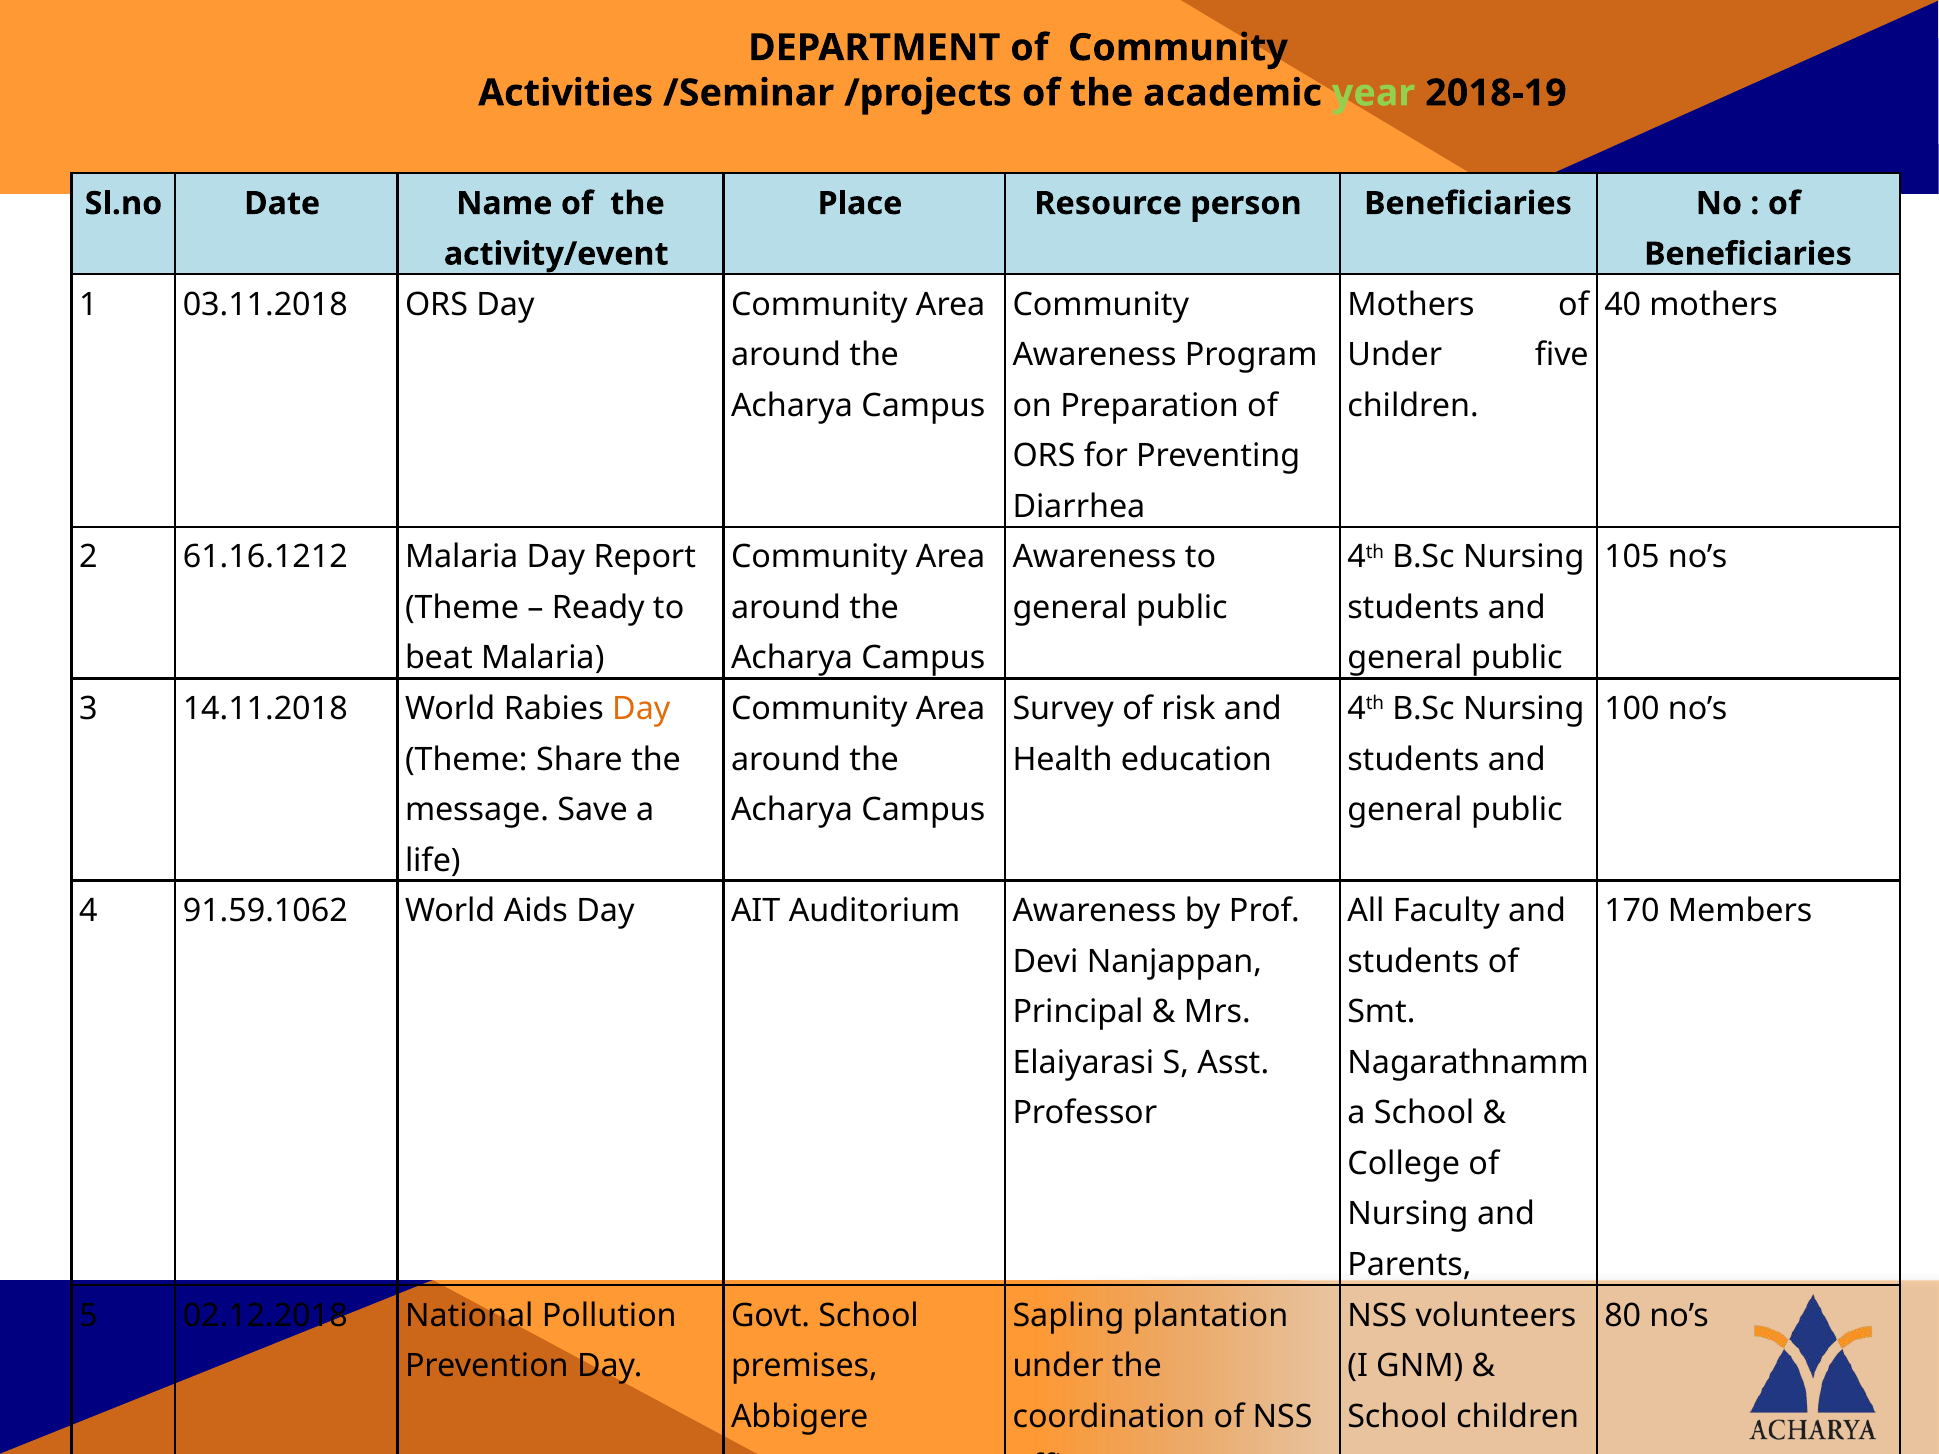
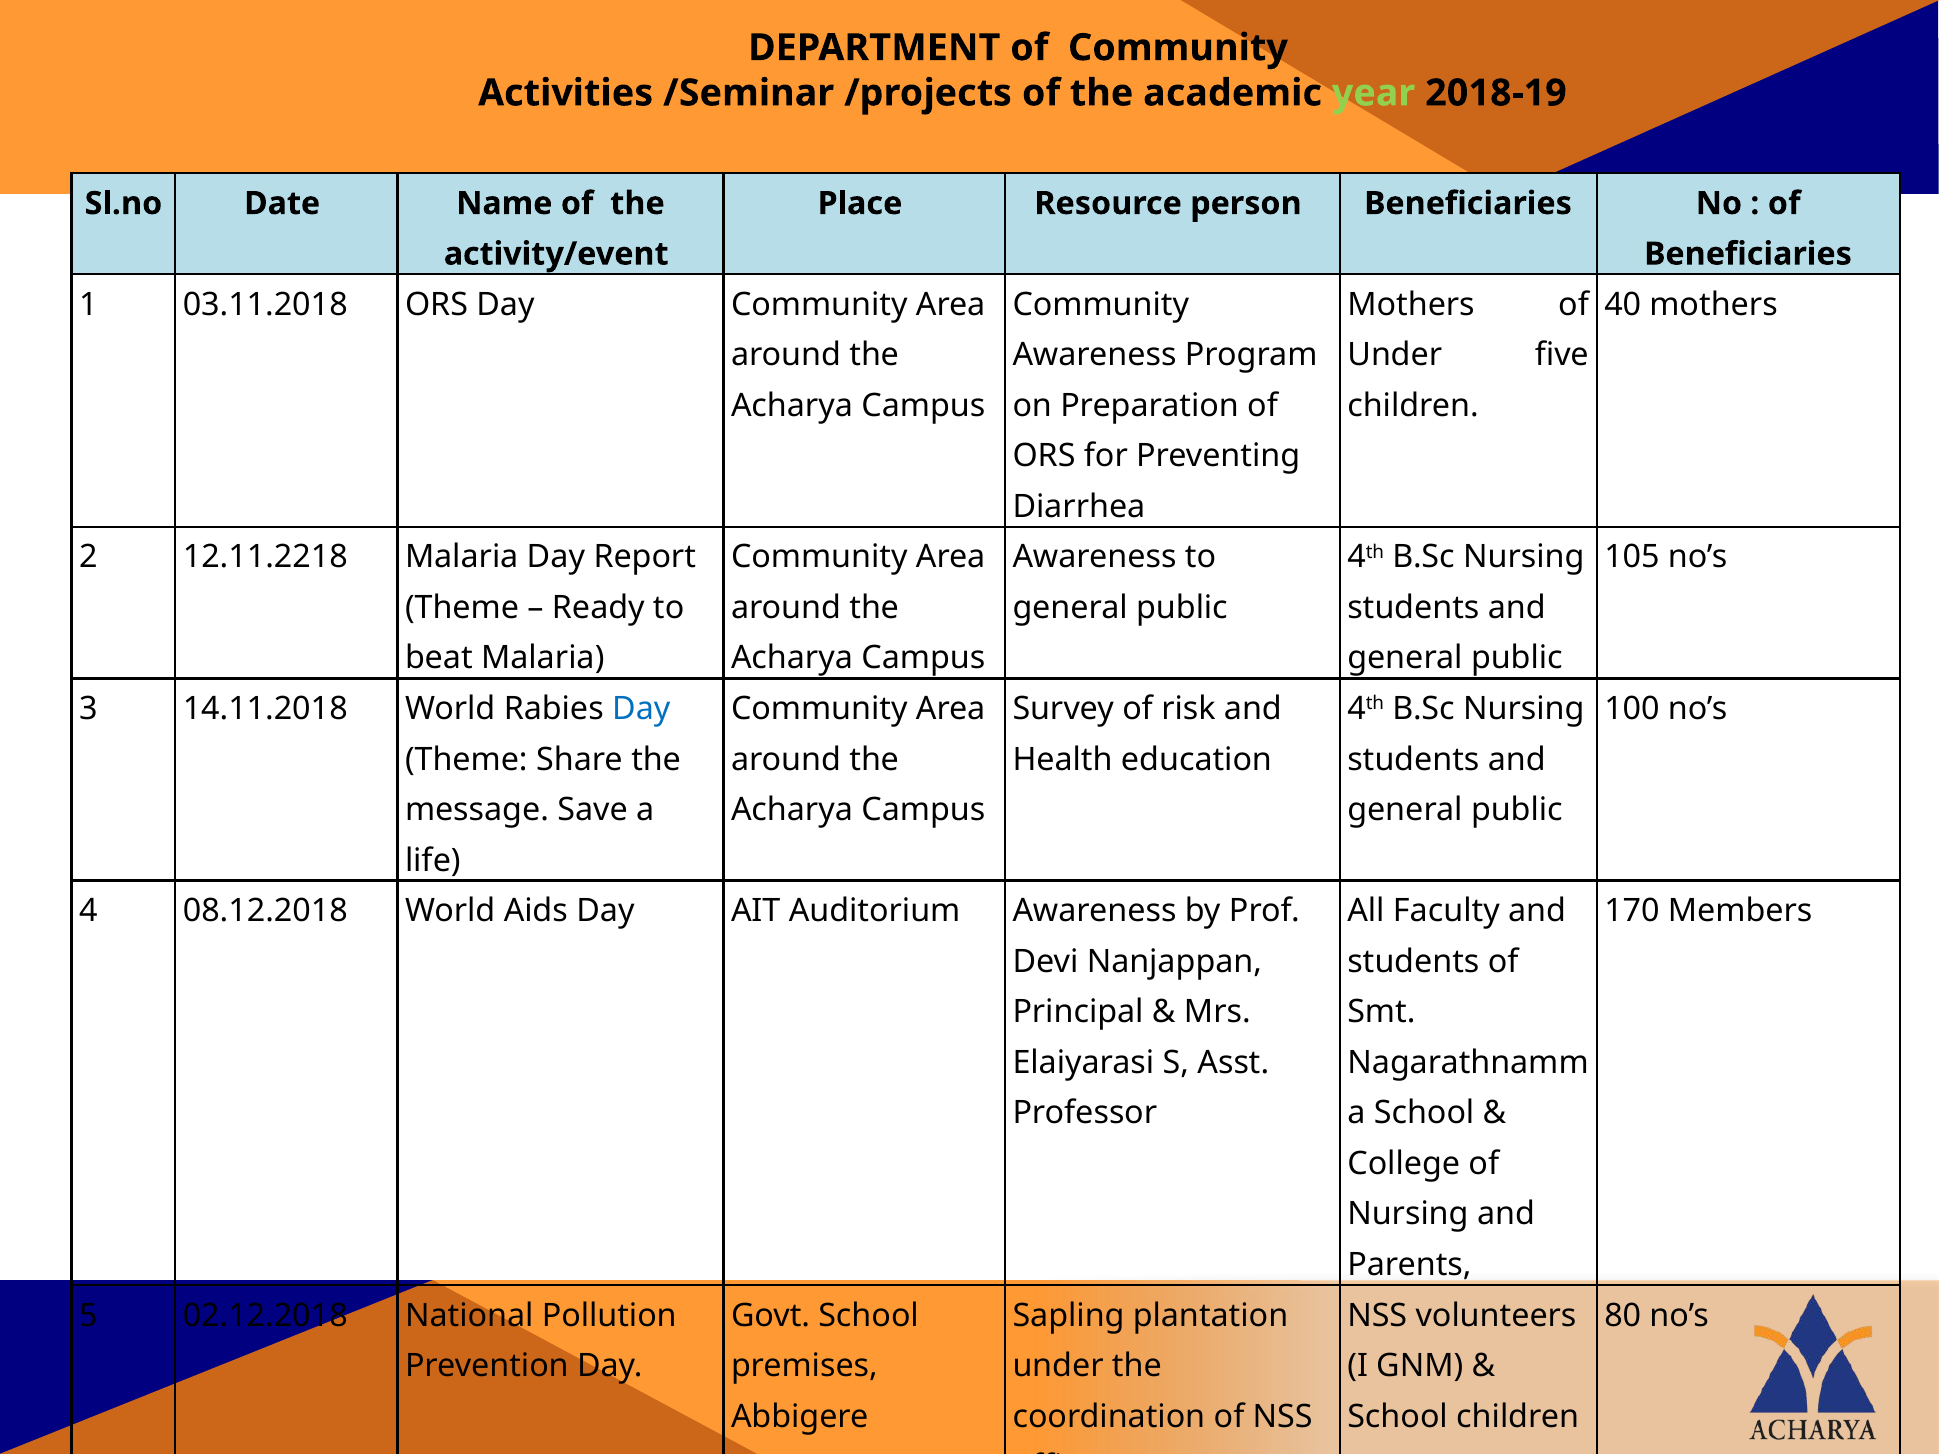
61.16.1212: 61.16.1212 -> 12.11.2218
Day at (641, 709) colour: orange -> blue
91.59.1062: 91.59.1062 -> 08.12.2018
